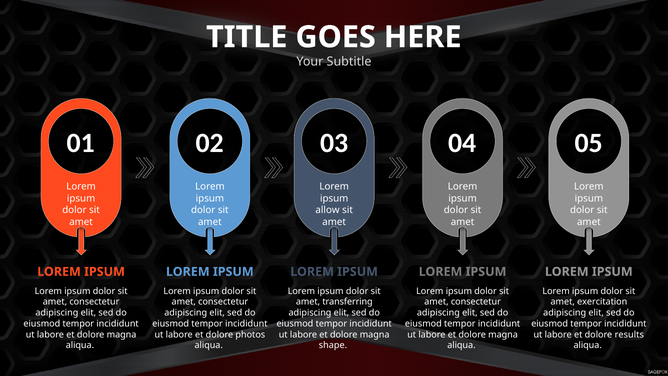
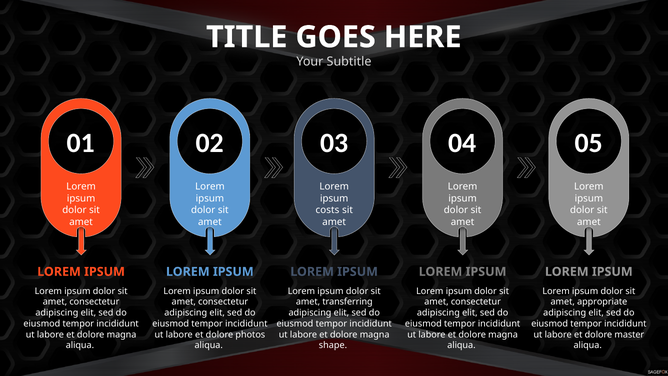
allow: allow -> costs
exercitation: exercitation -> appropriate
results: results -> master
